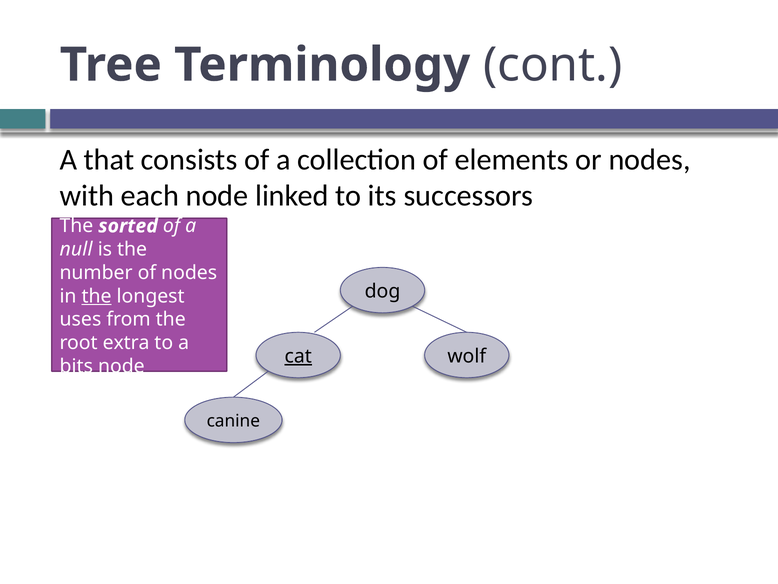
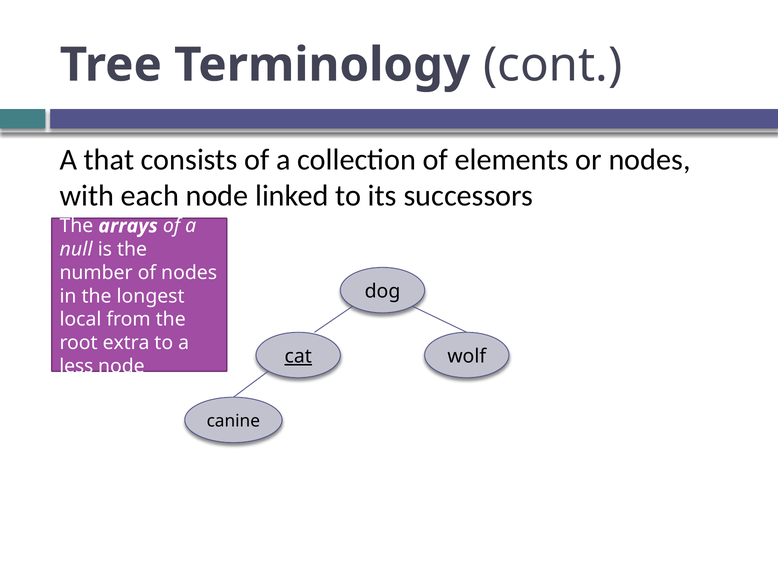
sorted: sorted -> arrays
the at (97, 296) underline: present -> none
uses: uses -> local
bits: bits -> less
